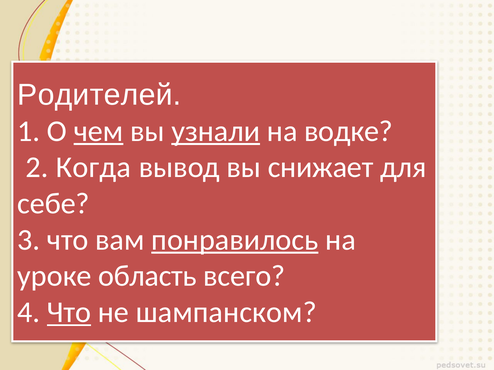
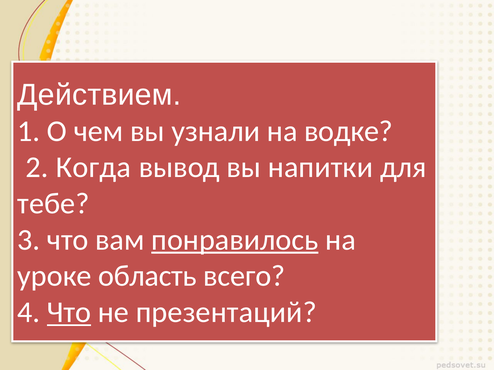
Родителей: Родителей -> Действием
чем underline: present -> none
узнали underline: present -> none
снижает: снижает -> напитки
себе: себе -> тебе
шампанском: шампанском -> презентаций
